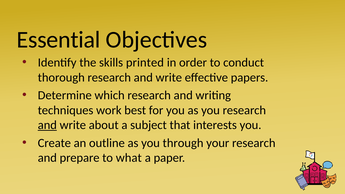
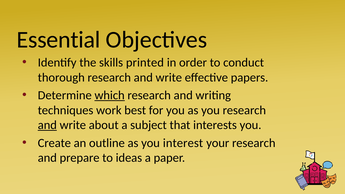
which underline: none -> present
through: through -> interest
what: what -> ideas
